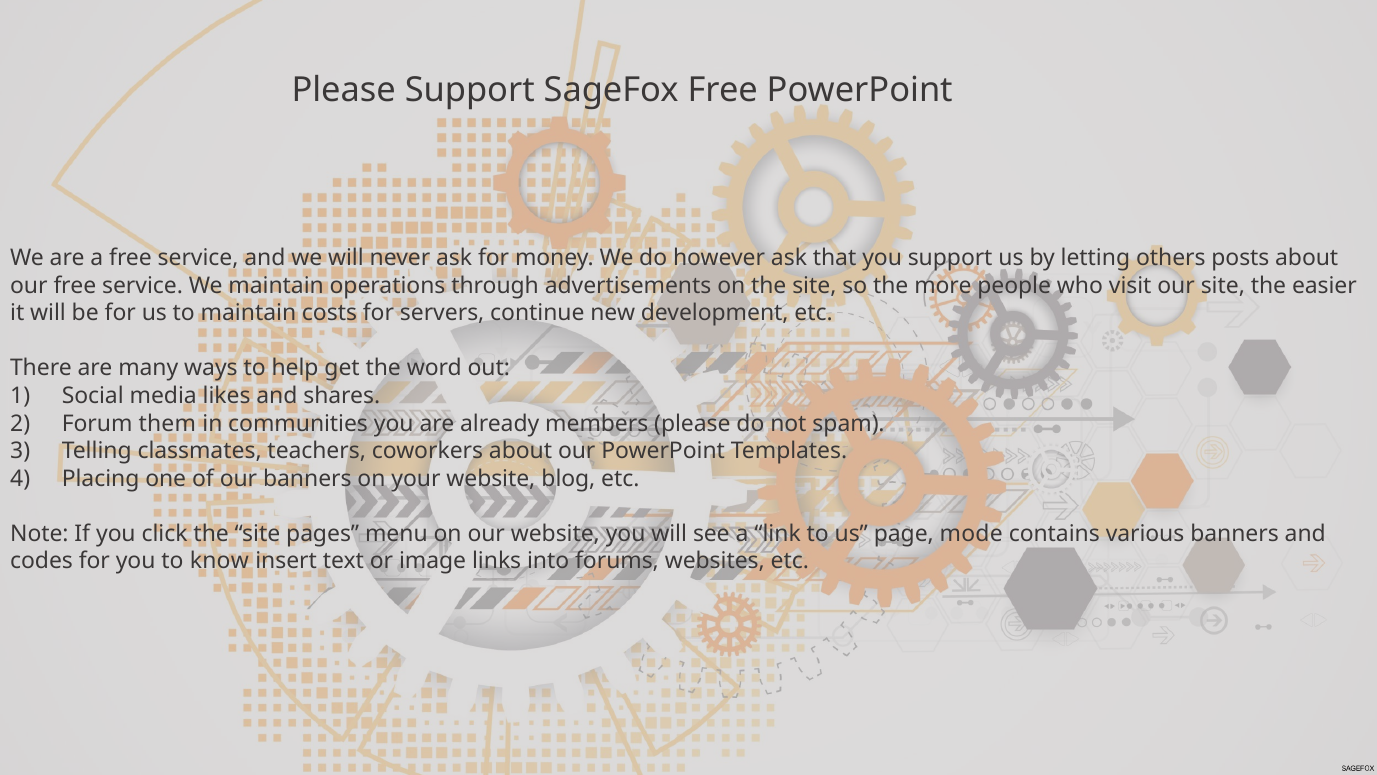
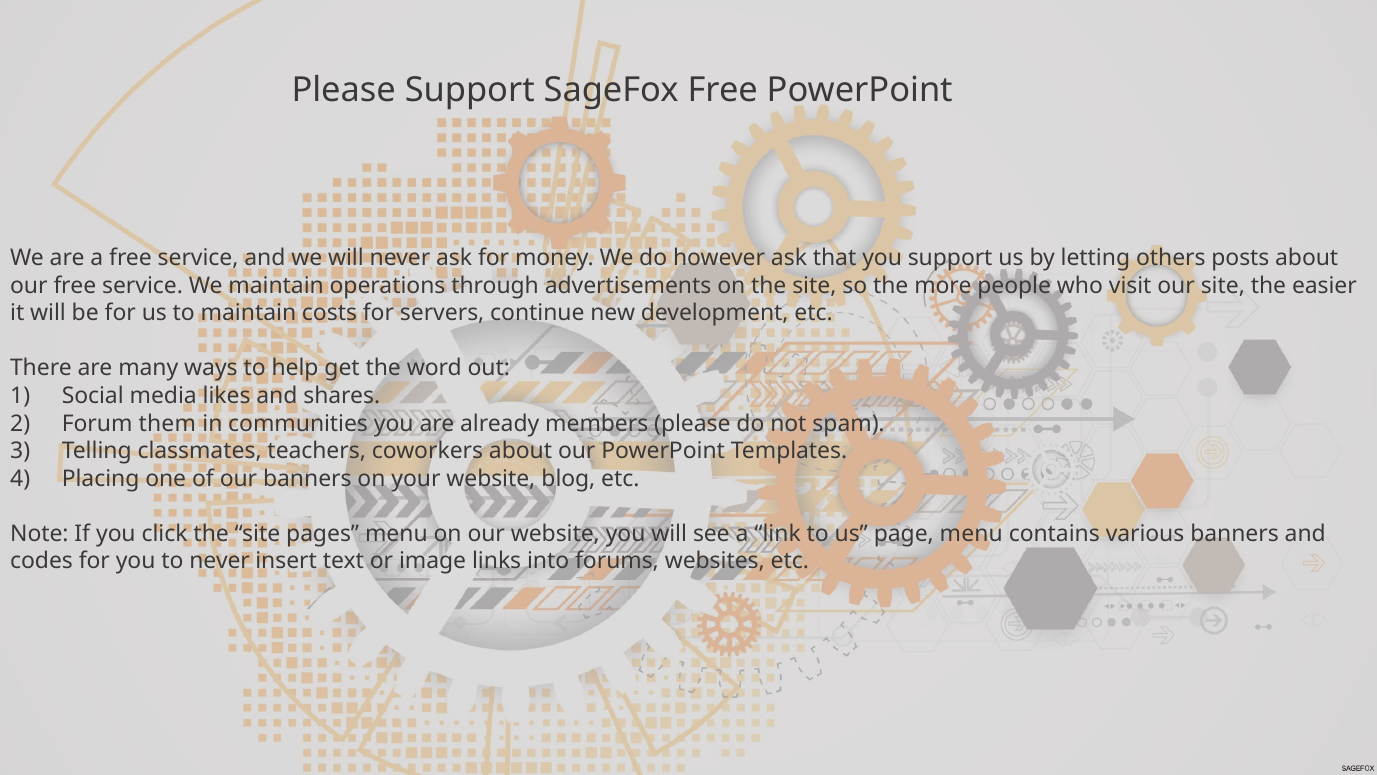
page mode: mode -> menu
to know: know -> never
